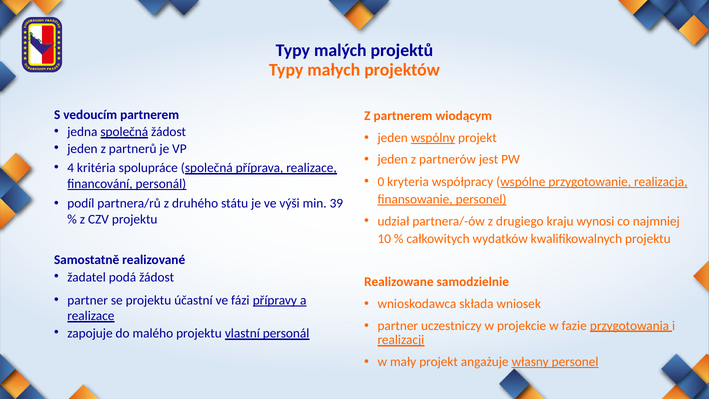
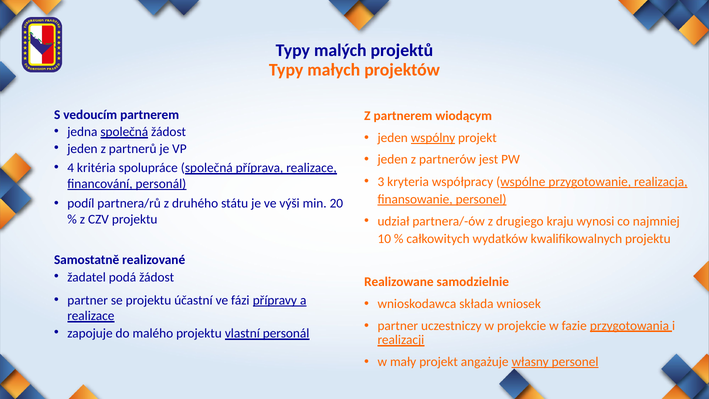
0: 0 -> 3
39: 39 -> 20
